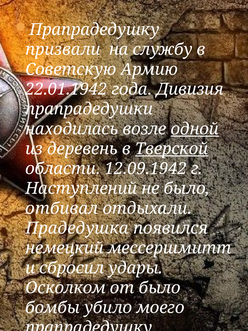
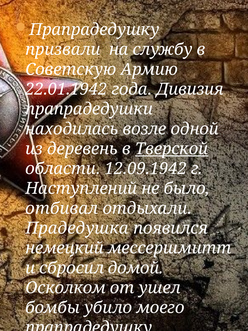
одной underline: present -> none
удары: удары -> домой
от было: было -> ушел
